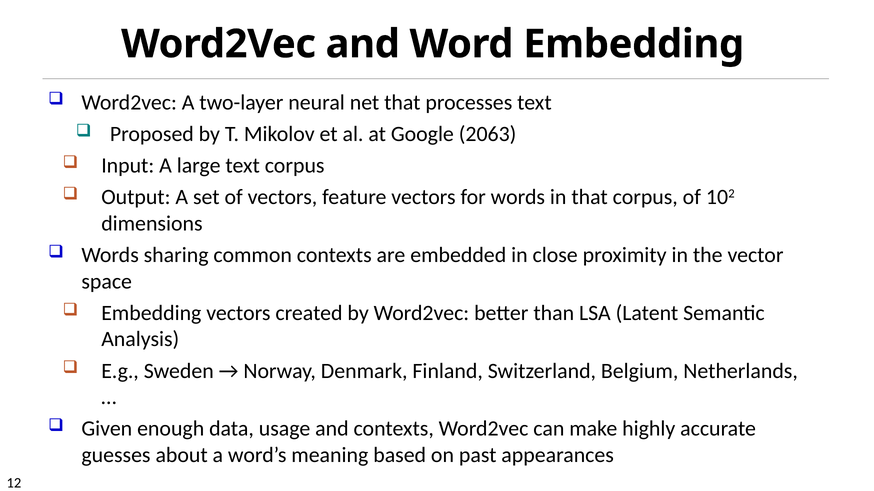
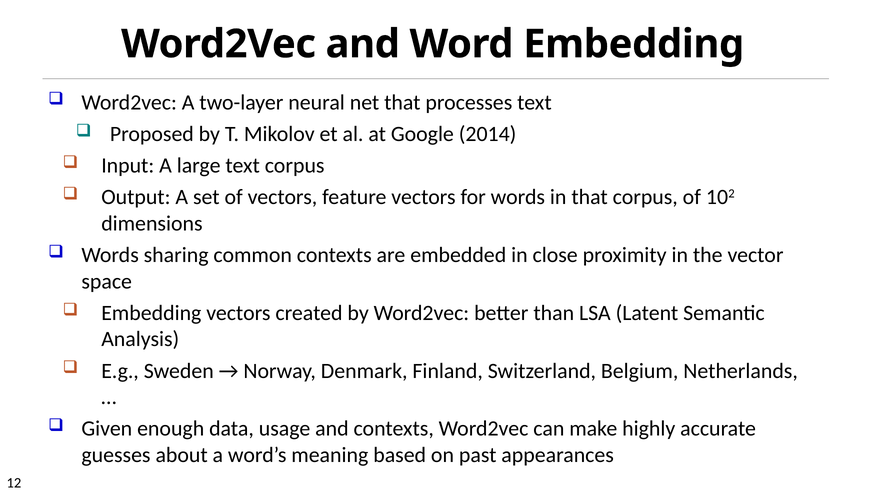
2063: 2063 -> 2014
